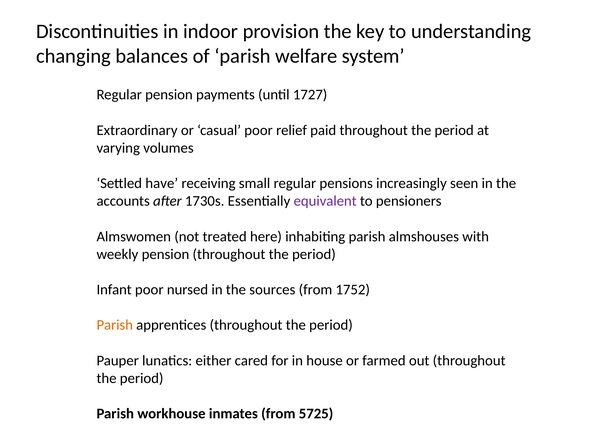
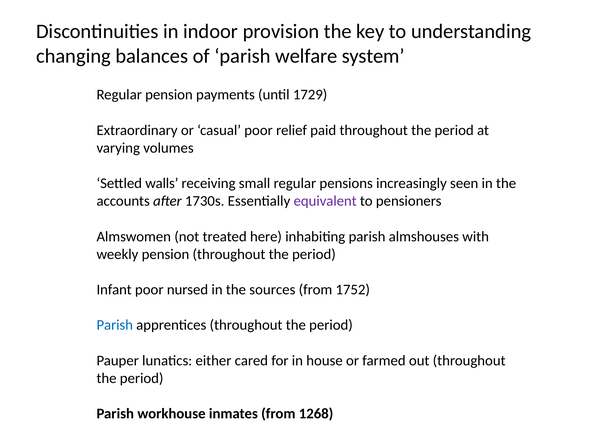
1727: 1727 -> 1729
have: have -> walls
Parish at (115, 325) colour: orange -> blue
5725: 5725 -> 1268
